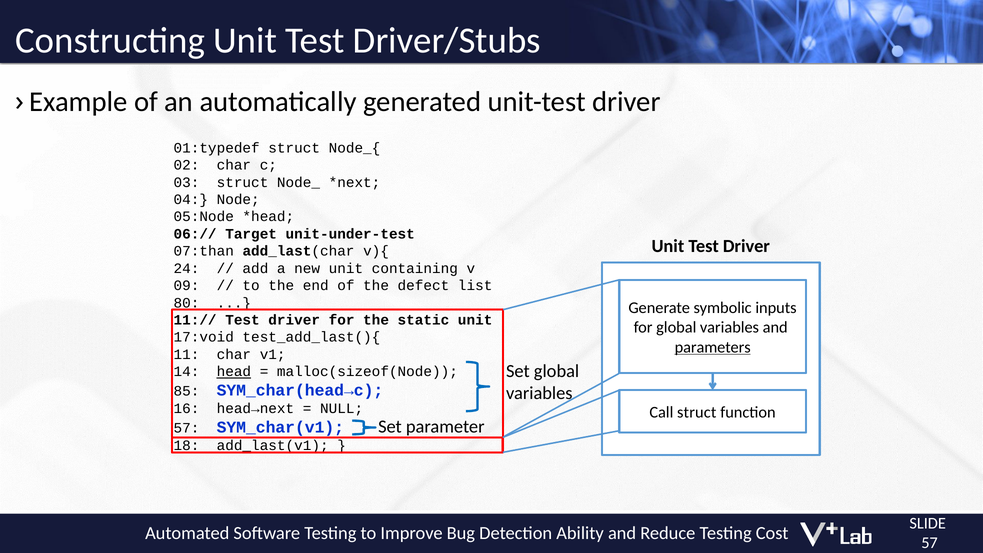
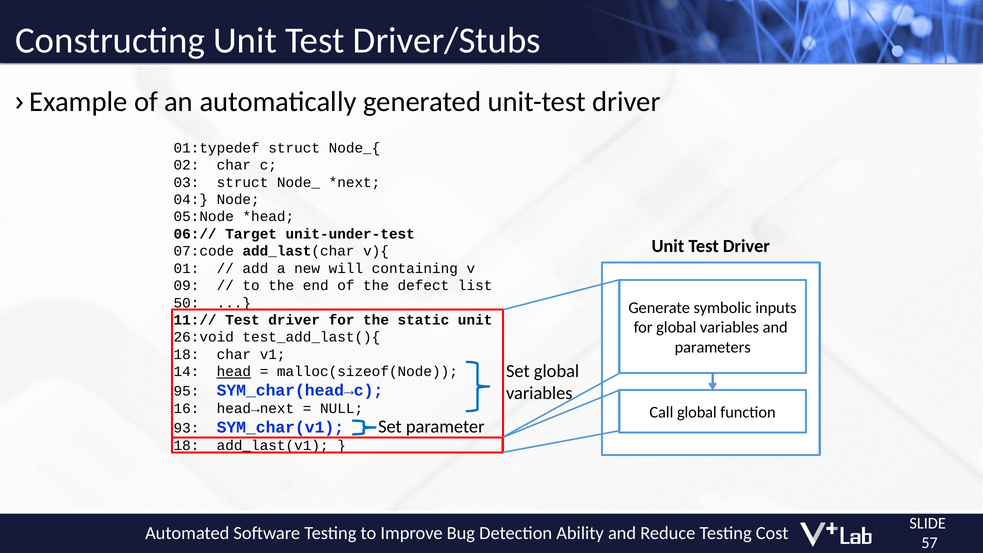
07:than: 07:than -> 07:code
24: 24 -> 01
new unit: unit -> will
80: 80 -> 50
17:void: 17:void -> 26:void
parameters underline: present -> none
11 at (186, 354): 11 -> 18
85: 85 -> 95
Call struct: struct -> global
57 at (186, 428): 57 -> 93
